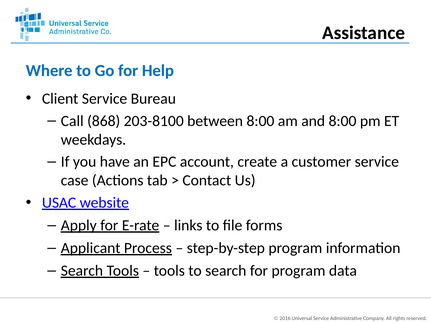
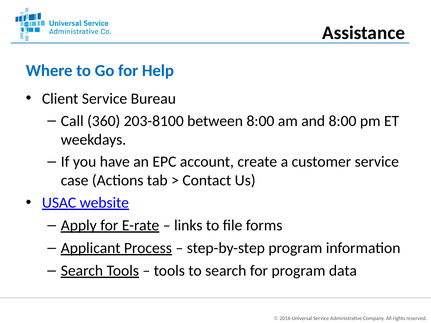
868: 868 -> 360
